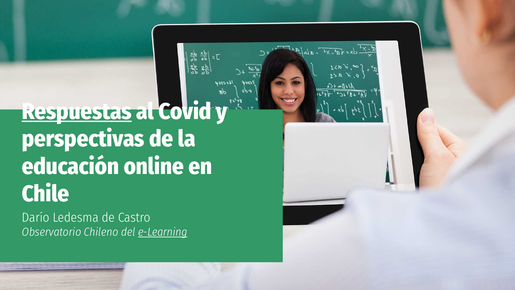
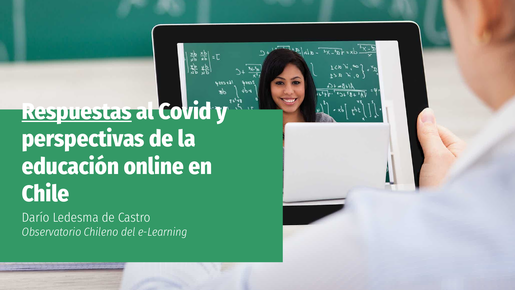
e-Learning underline: present -> none
